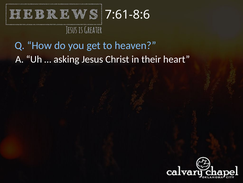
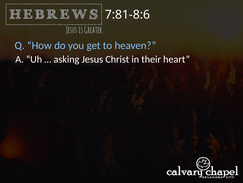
7:61-8:6: 7:61-8:6 -> 7:81-8:6
